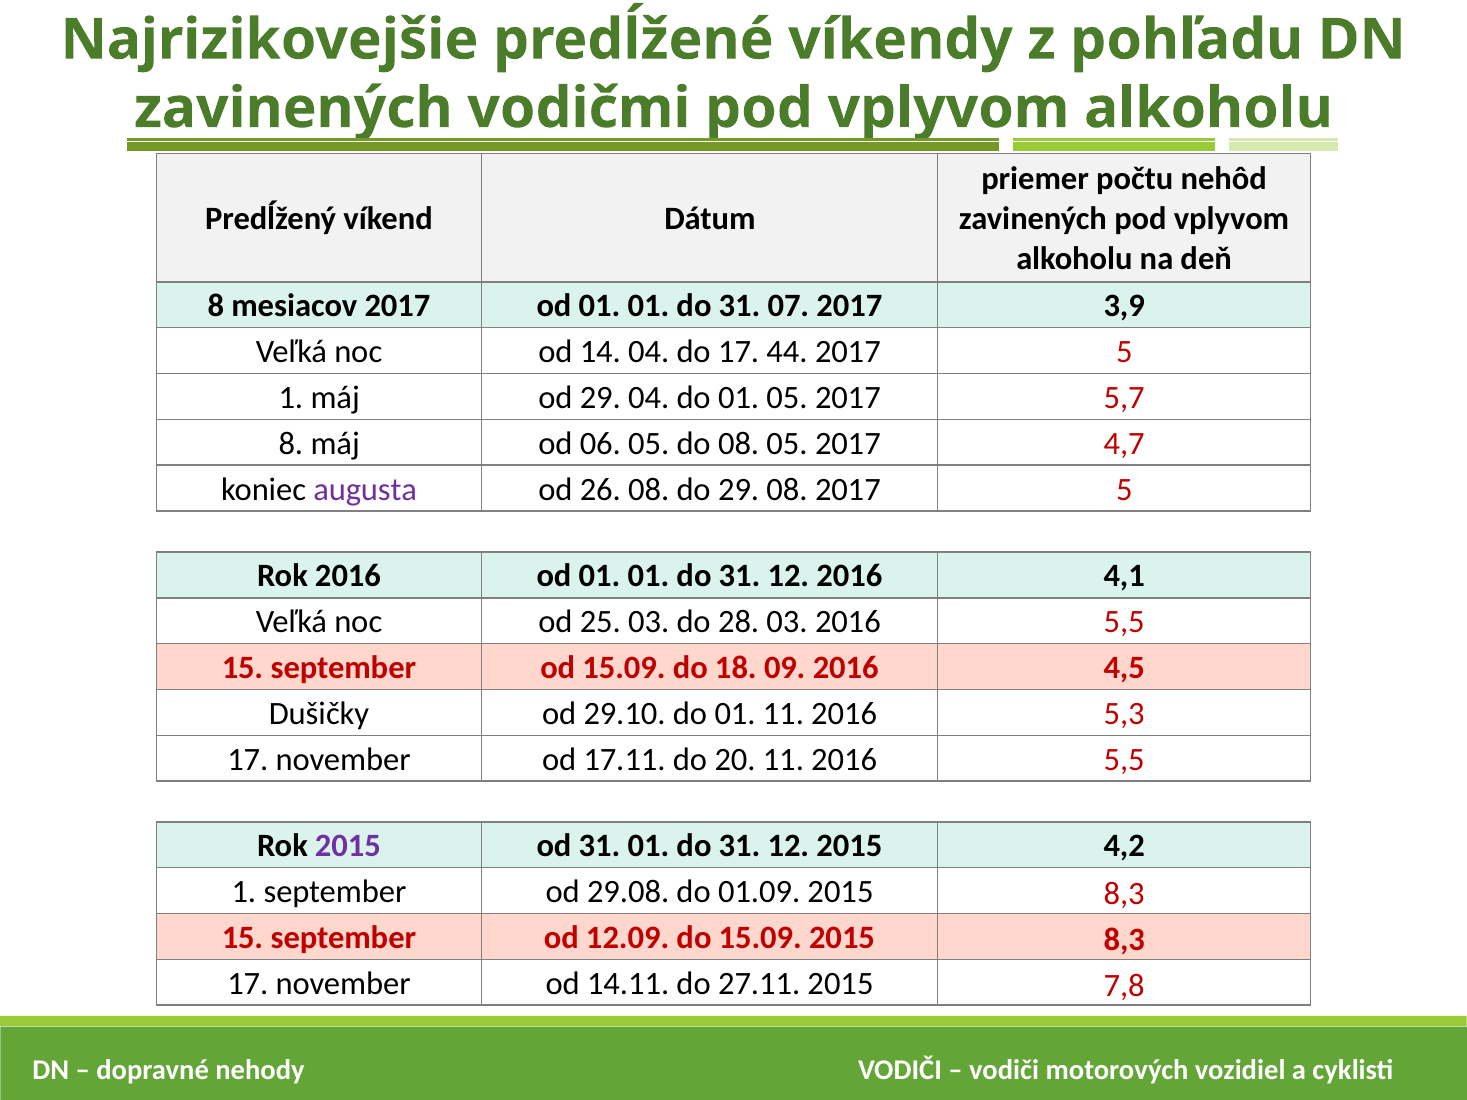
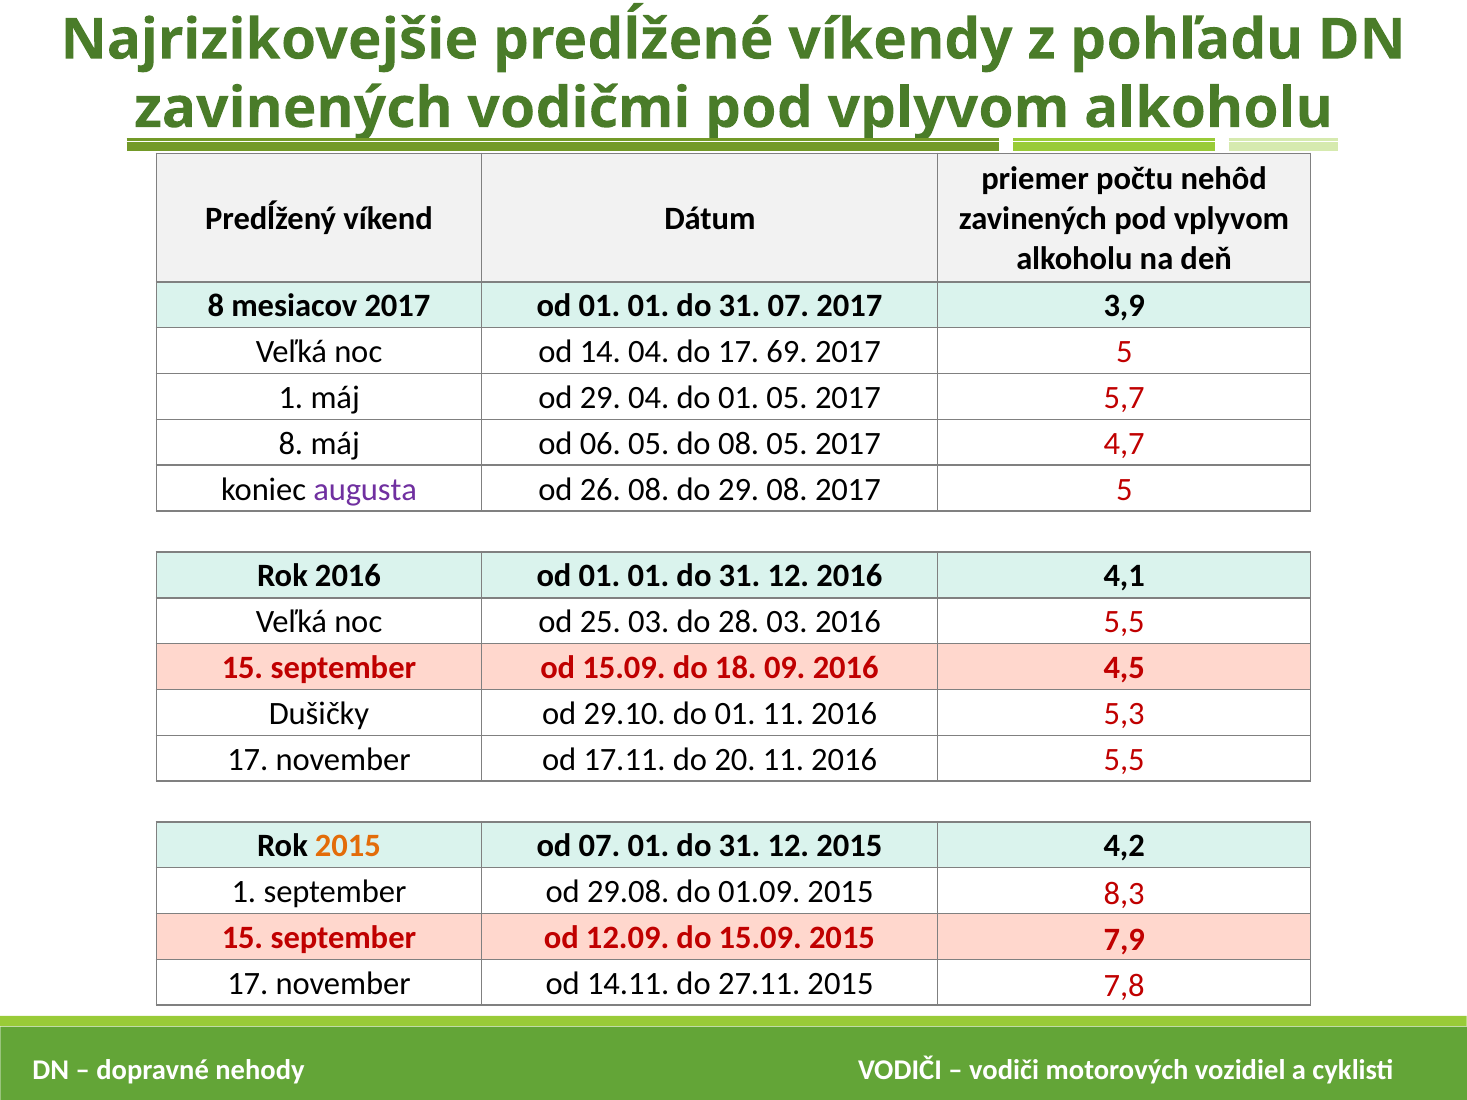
44: 44 -> 69
2015 at (348, 846) colour: purple -> orange
od 31: 31 -> 07
15.09 2015 8,3: 8,3 -> 7,9
